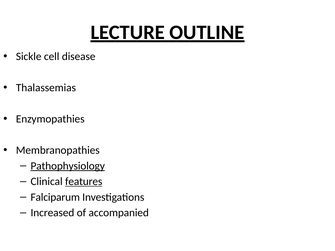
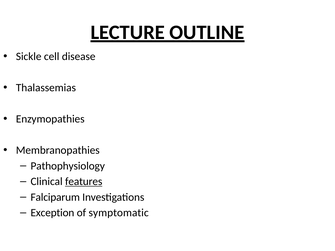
Pathophysiology underline: present -> none
Increased: Increased -> Exception
accompanied: accompanied -> symptomatic
